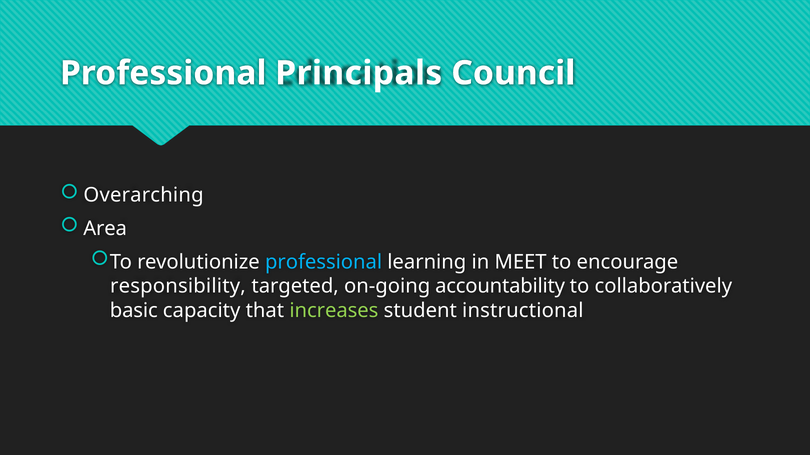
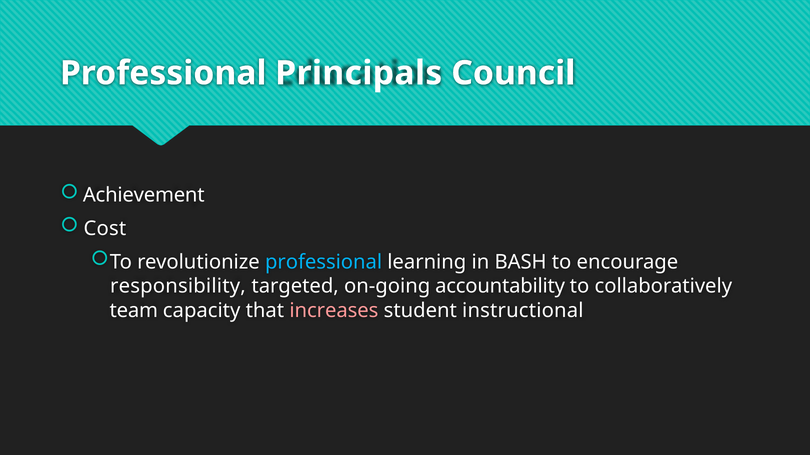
Overarching: Overarching -> Achievement
Area: Area -> Cost
MEET: MEET -> BASH
basic: basic -> team
increases colour: light green -> pink
